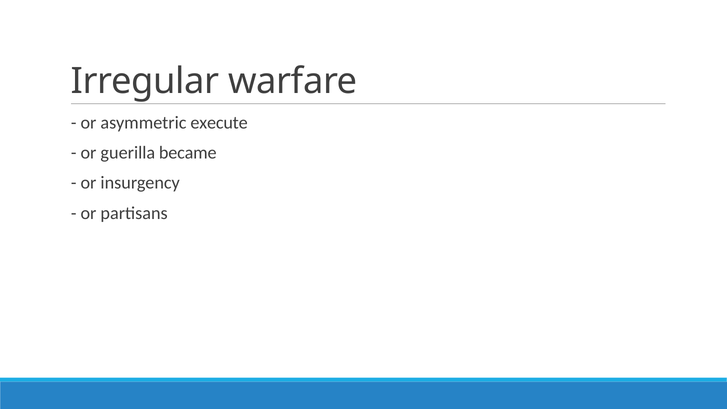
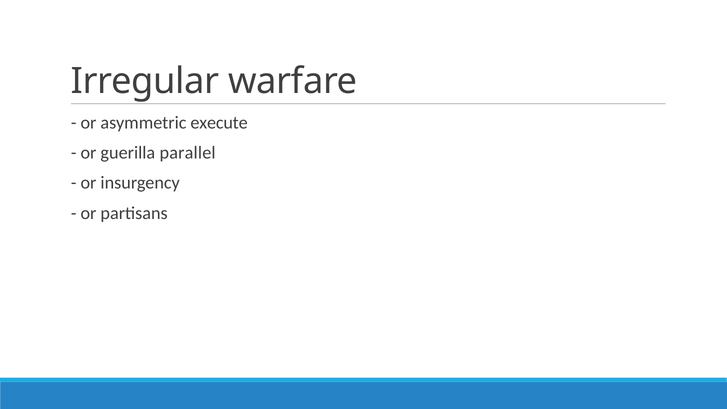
became: became -> parallel
